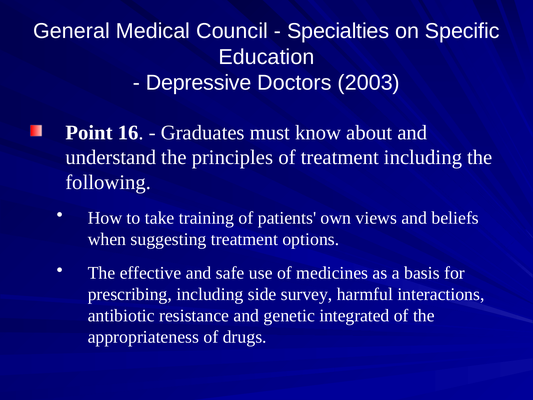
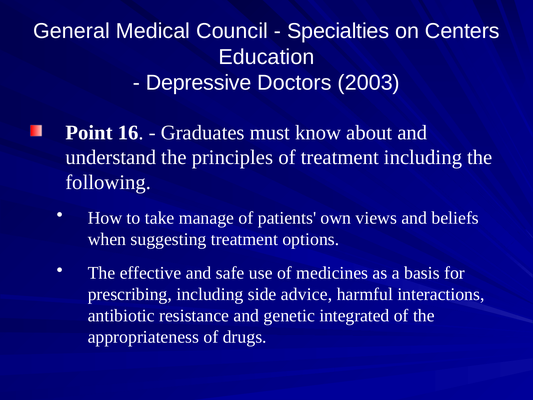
Specific: Specific -> Centers
training: training -> manage
survey: survey -> advice
